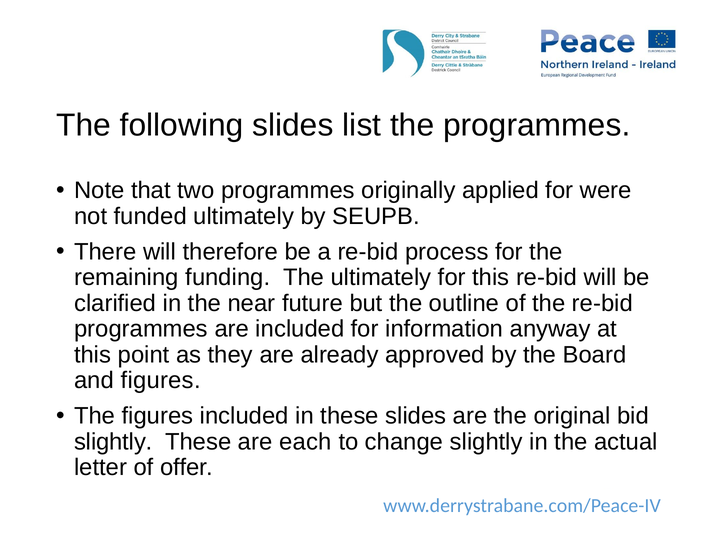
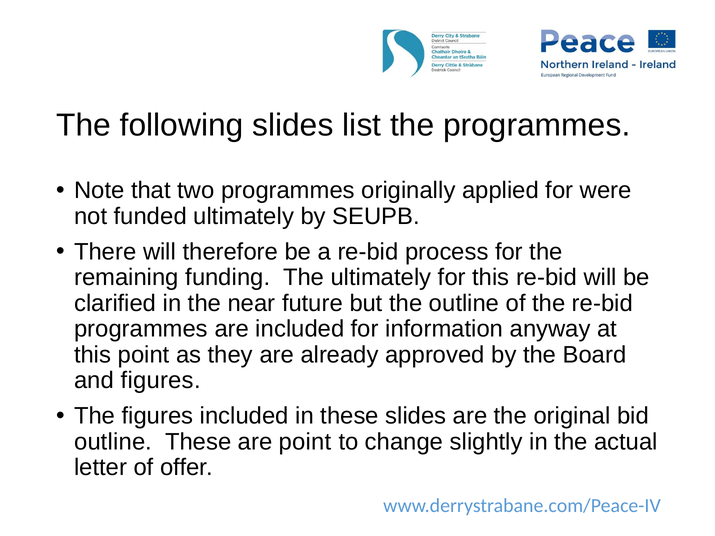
slightly at (113, 442): slightly -> outline
are each: each -> point
